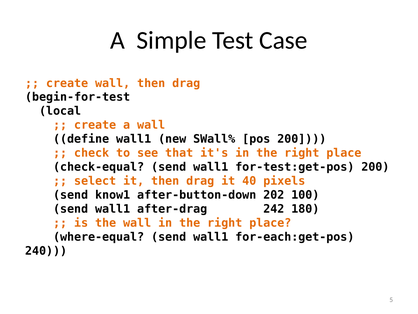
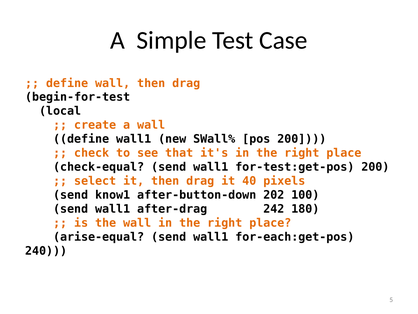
create at (67, 83): create -> define
where-equal: where-equal -> arise-equal
